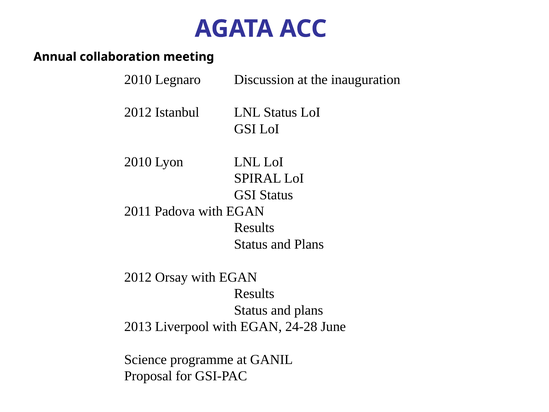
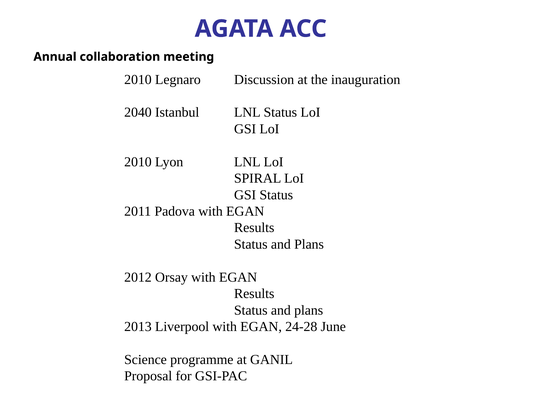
2012 at (138, 112): 2012 -> 2040
